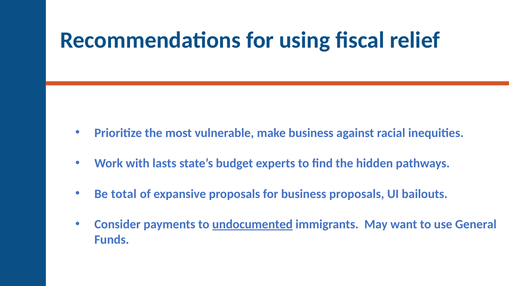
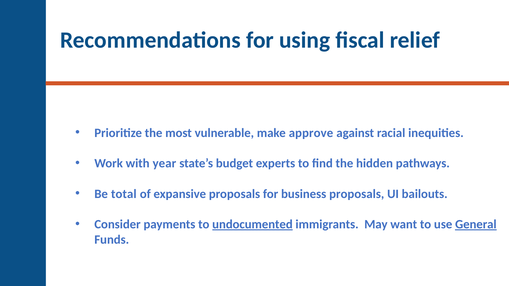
make business: business -> approve
lasts: lasts -> year
General underline: none -> present
